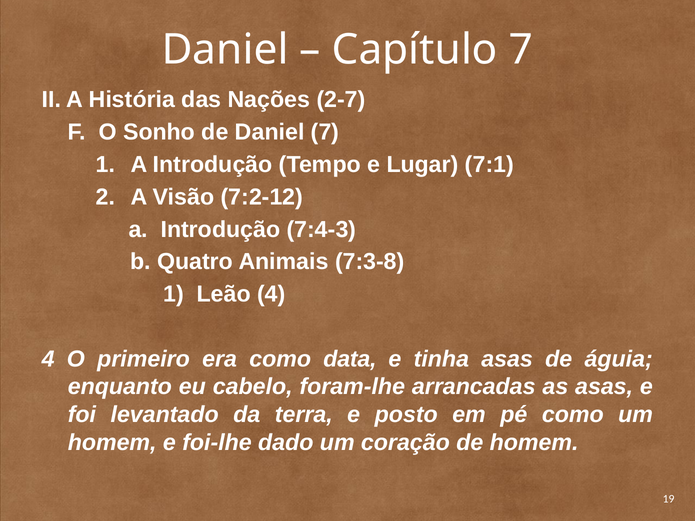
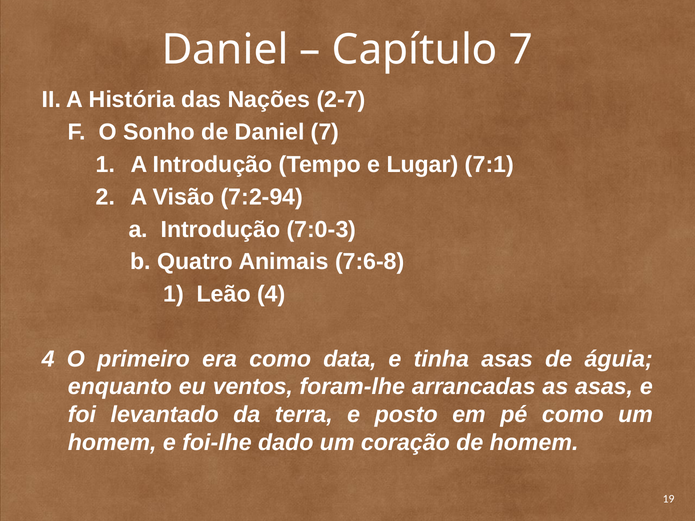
7:2-12: 7:2-12 -> 7:2-94
7:4-3: 7:4-3 -> 7:0-3
7:3-8: 7:3-8 -> 7:6-8
cabelo: cabelo -> ventos
